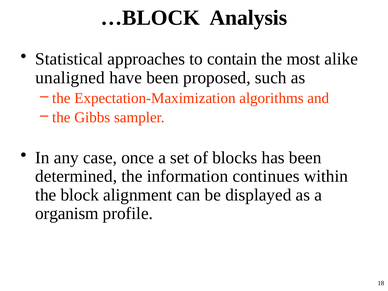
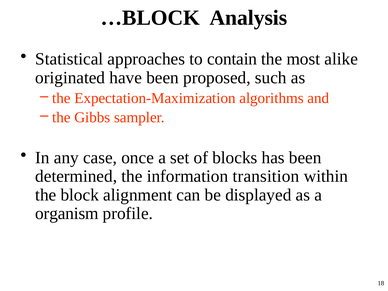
unaligned: unaligned -> originated
continues: continues -> transition
